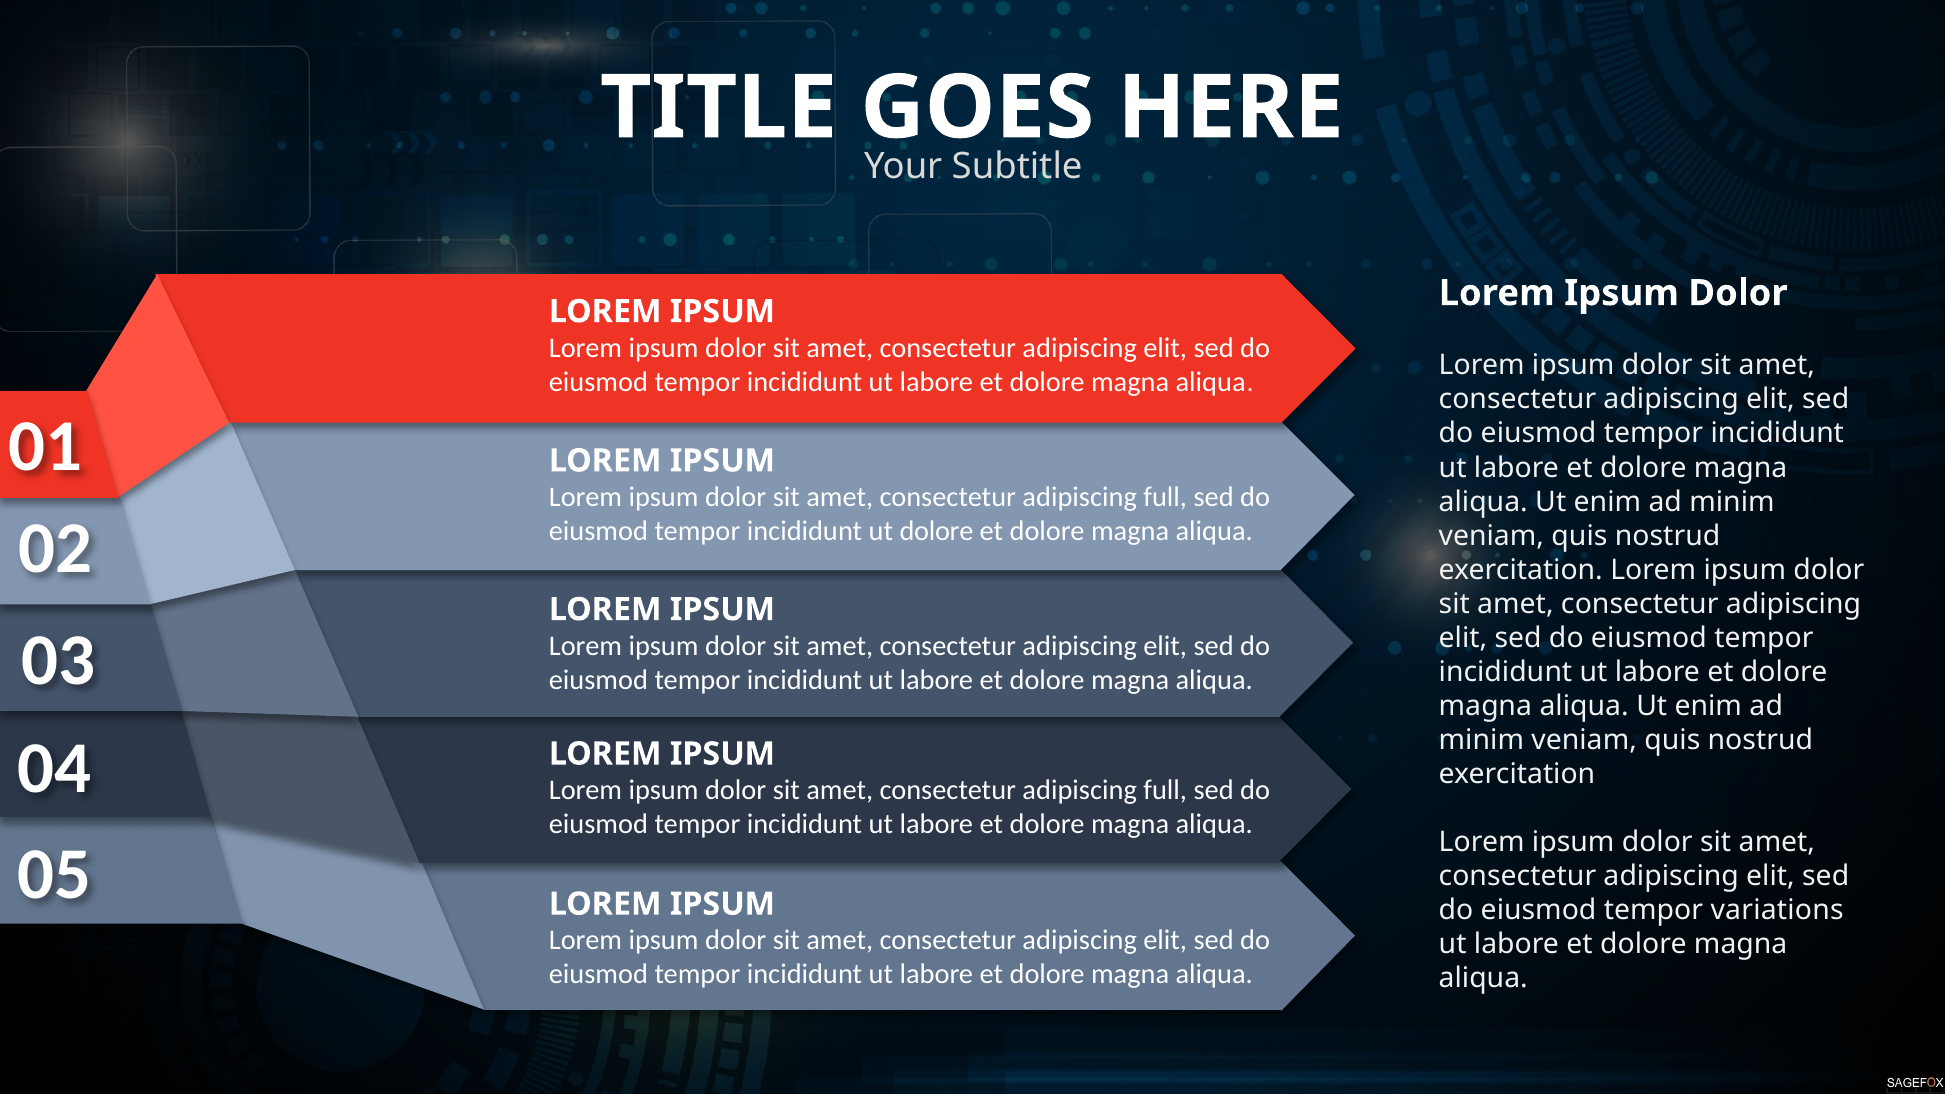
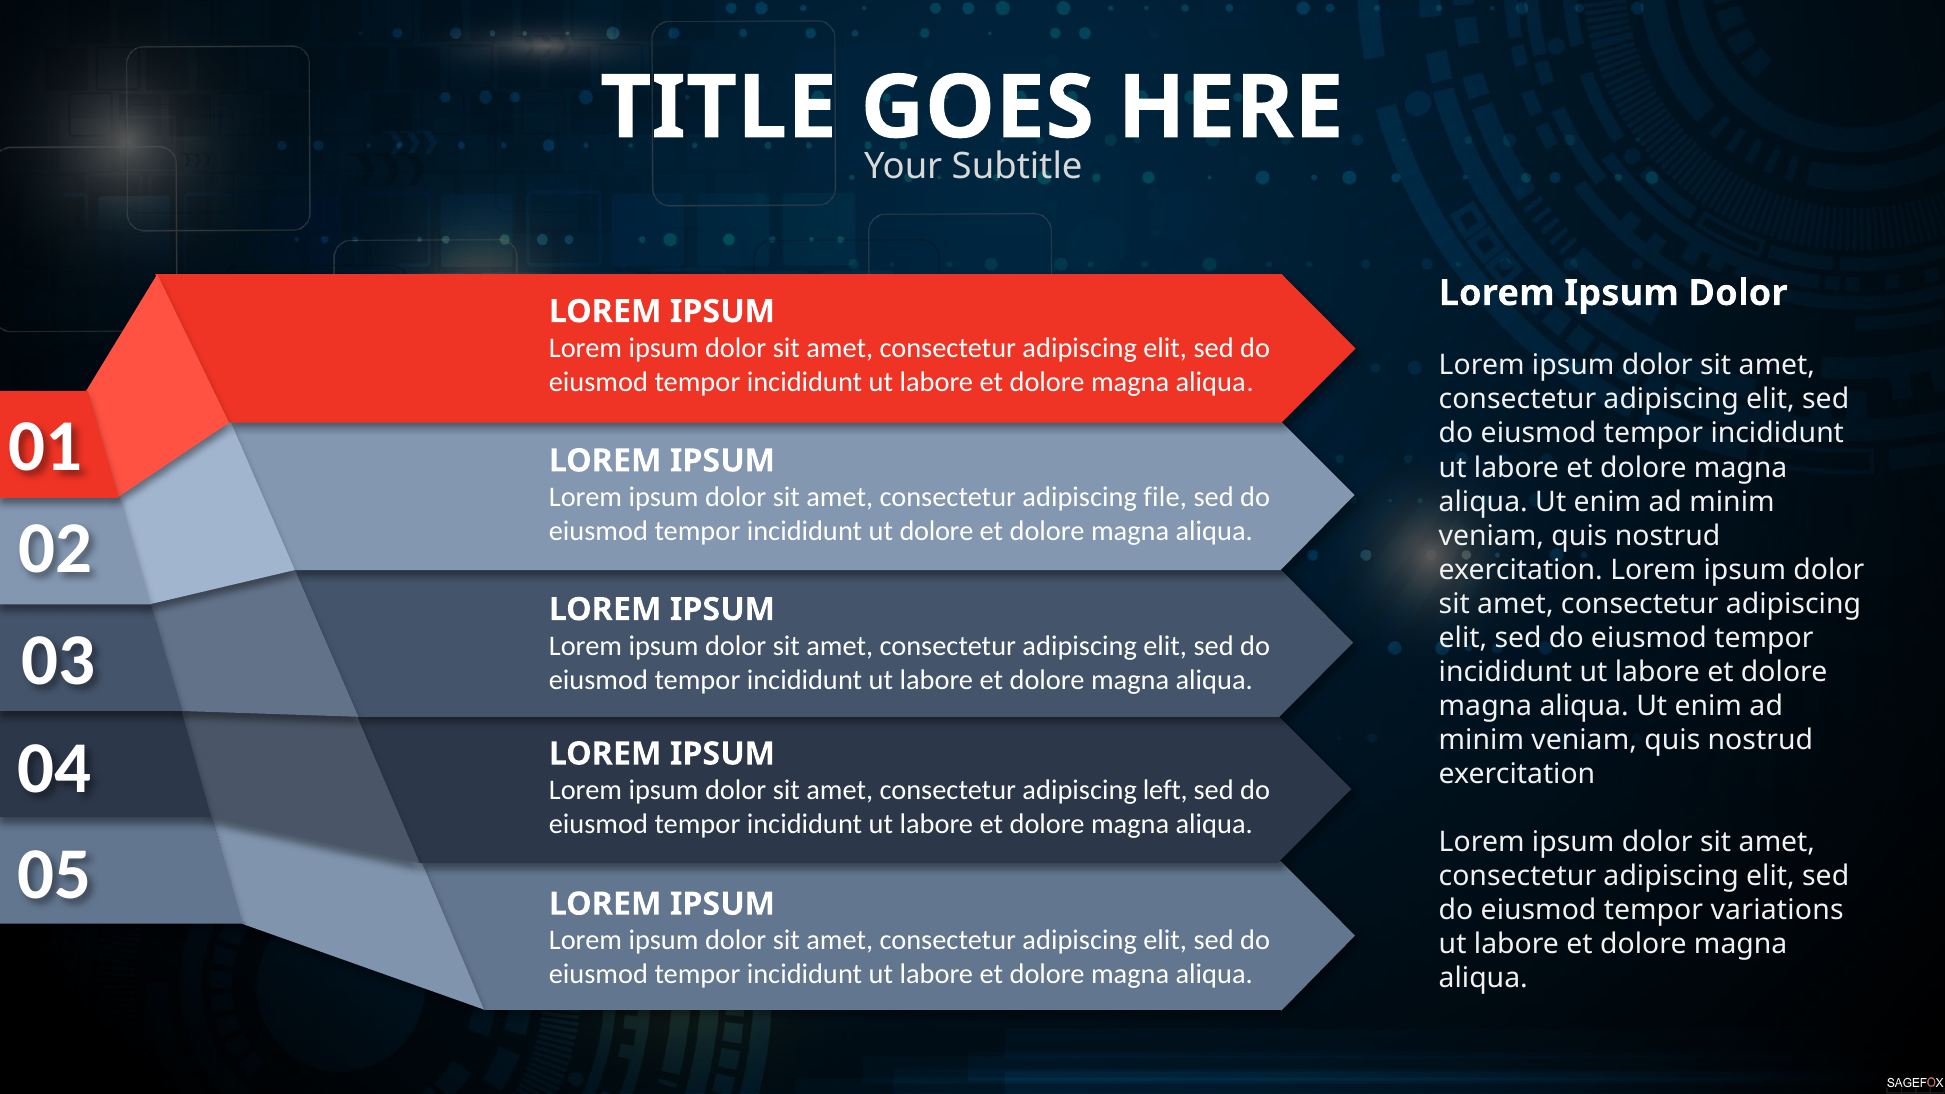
full at (1165, 497): full -> file
full at (1165, 790): full -> left
